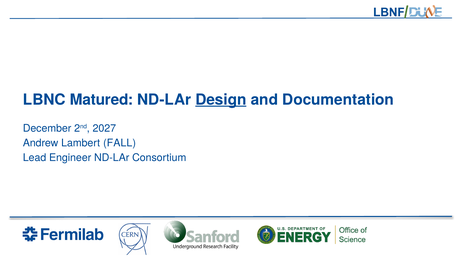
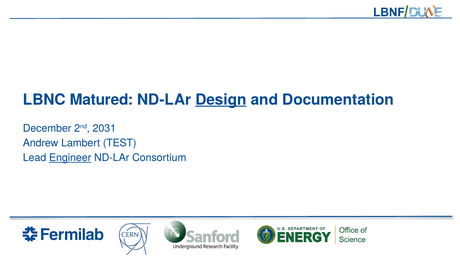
2027: 2027 -> 2031
FALL: FALL -> TEST
Engineer underline: none -> present
